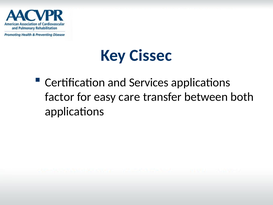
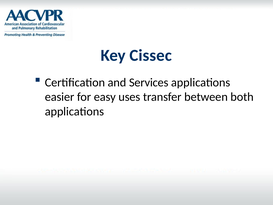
factor: factor -> easier
care: care -> uses
